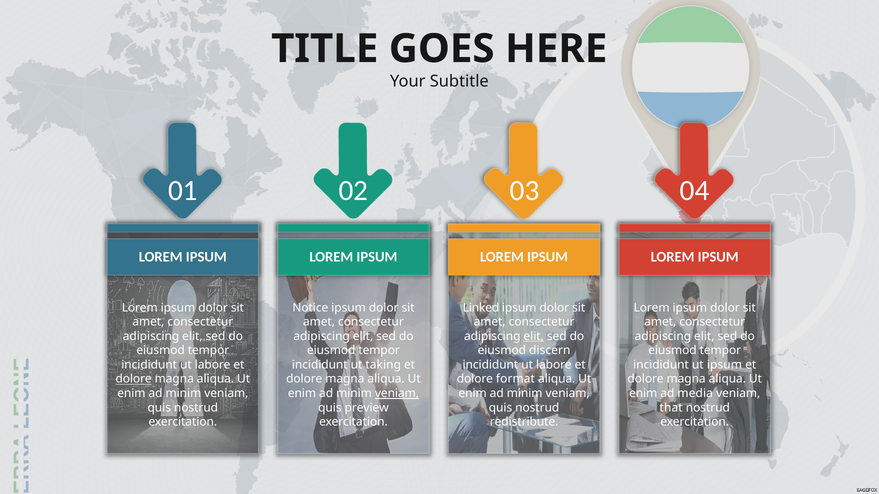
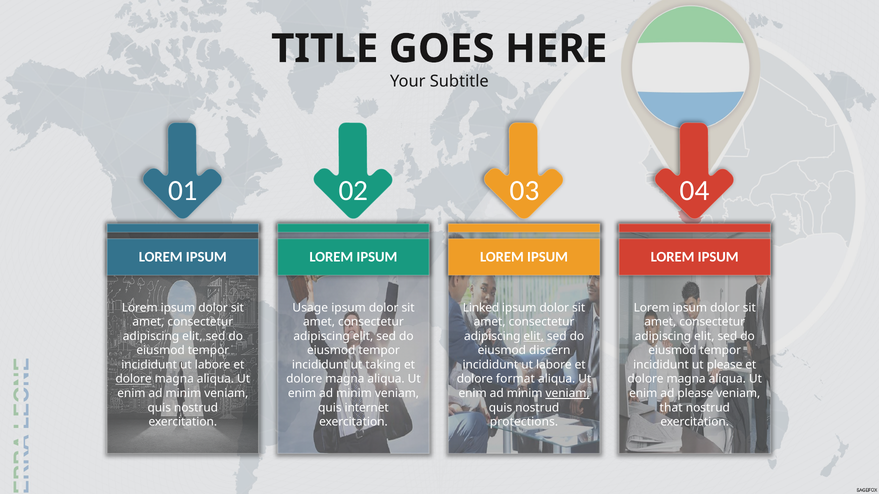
Notice: Notice -> Usage
ut ipsum: ipsum -> please
veniam at (397, 394) underline: present -> none
veniam at (568, 394) underline: none -> present
ad media: media -> please
preview: preview -> internet
redistribute: redistribute -> protections
